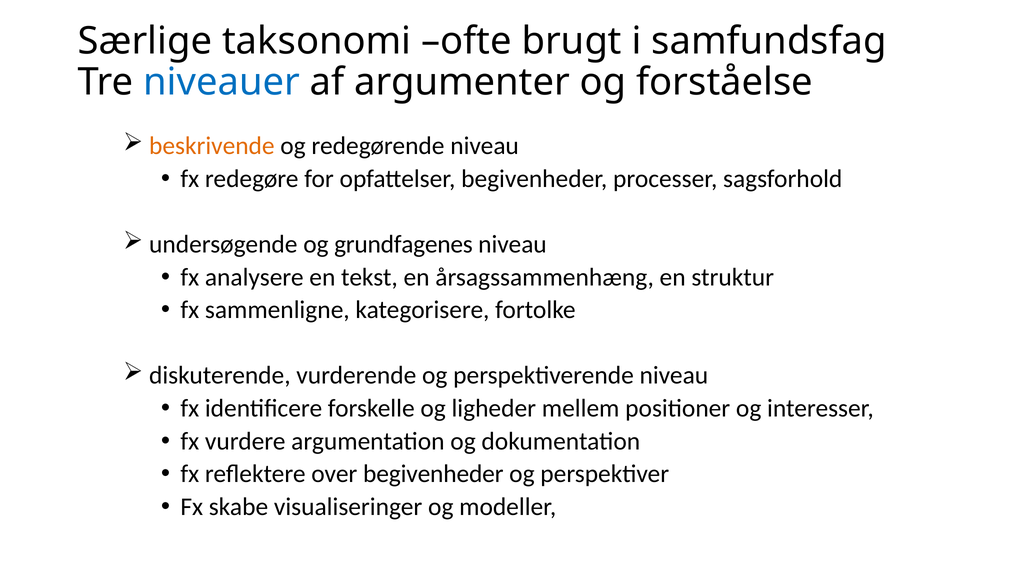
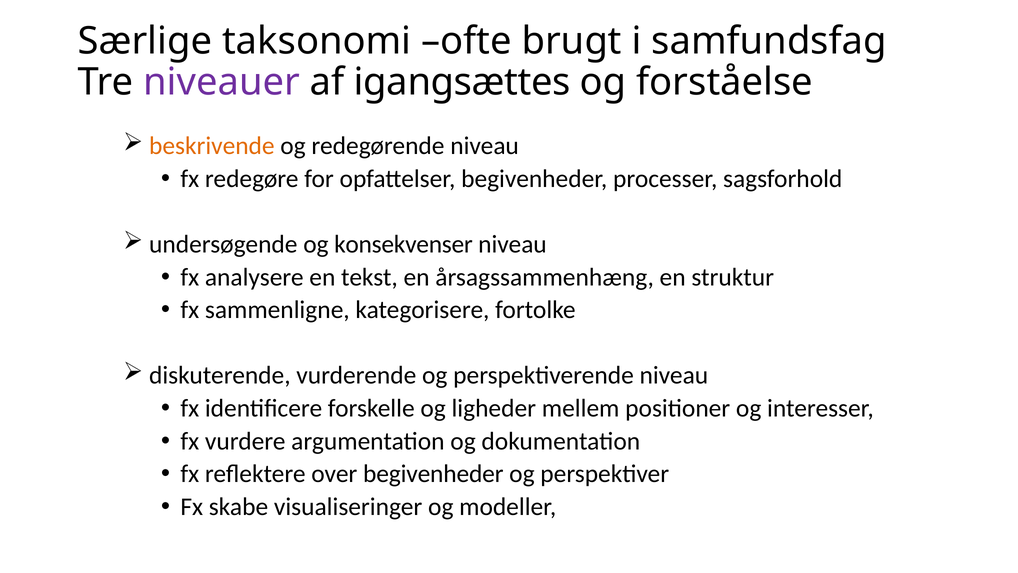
niveauer colour: blue -> purple
argumenter: argumenter -> igangsættes
grundfagenes: grundfagenes -> konsekvenser
